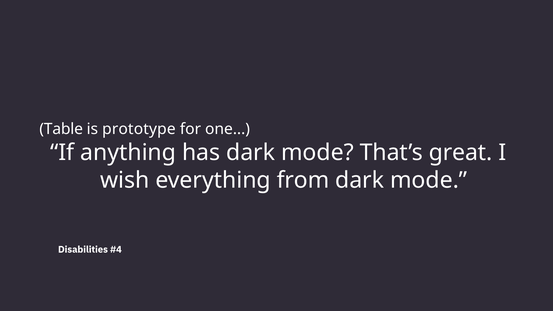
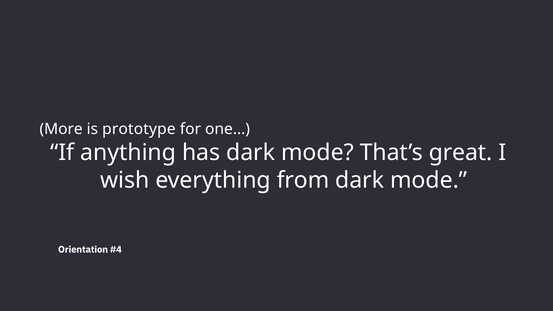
Table: Table -> More
Disabilities: Disabilities -> Orientation
